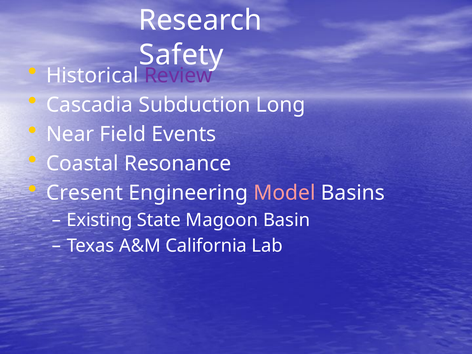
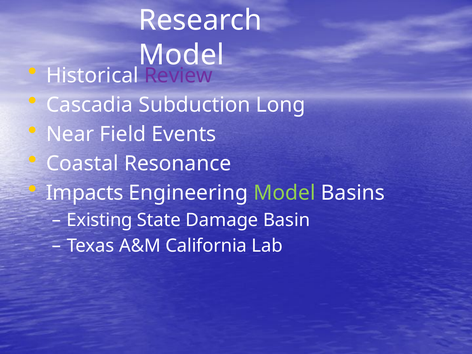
Safety at (181, 55): Safety -> Model
Cresent: Cresent -> Impacts
Model at (284, 193) colour: pink -> light green
Magoon: Magoon -> Damage
